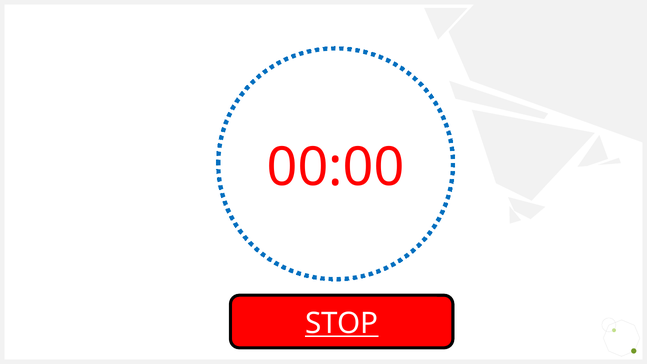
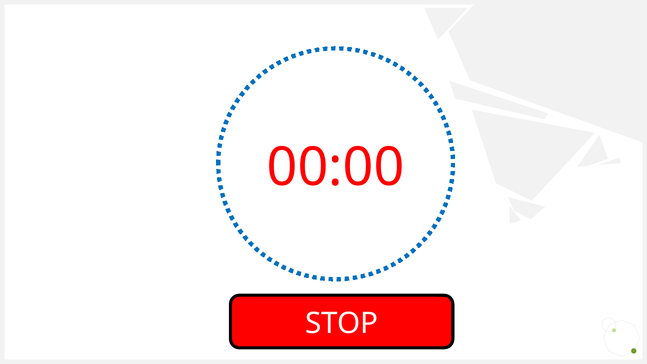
STOP underline: present -> none
